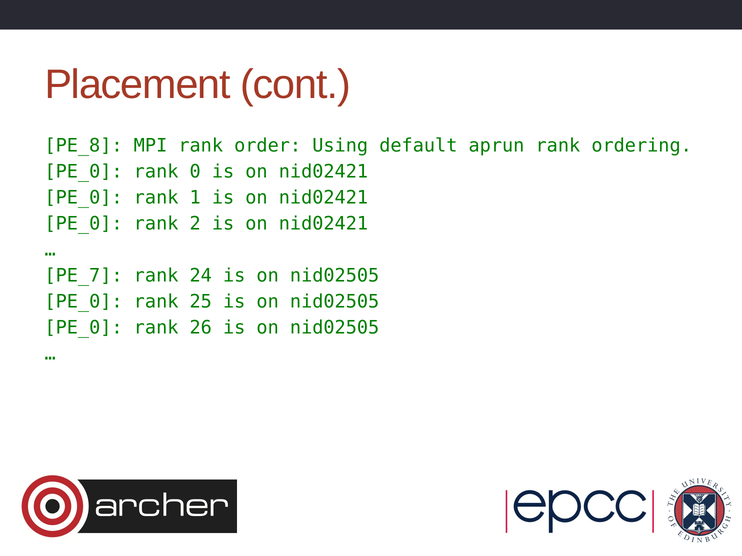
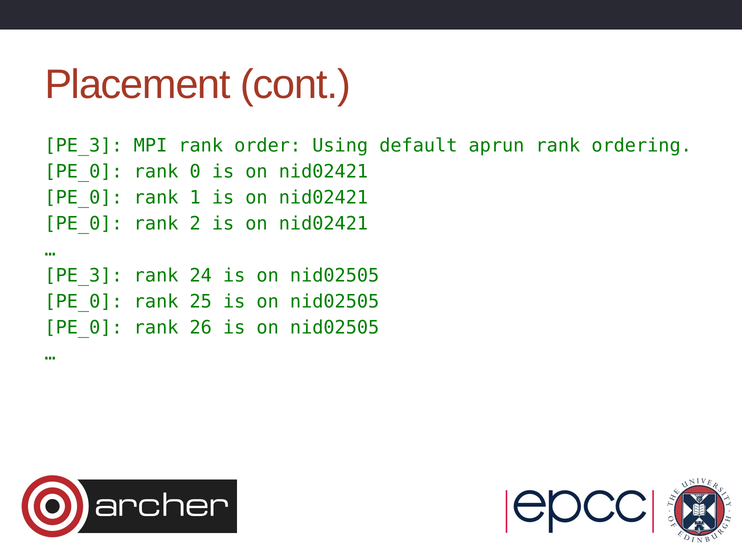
PE_8 at (84, 146): PE_8 -> PE_3
PE_7 at (84, 276): PE_7 -> PE_3
